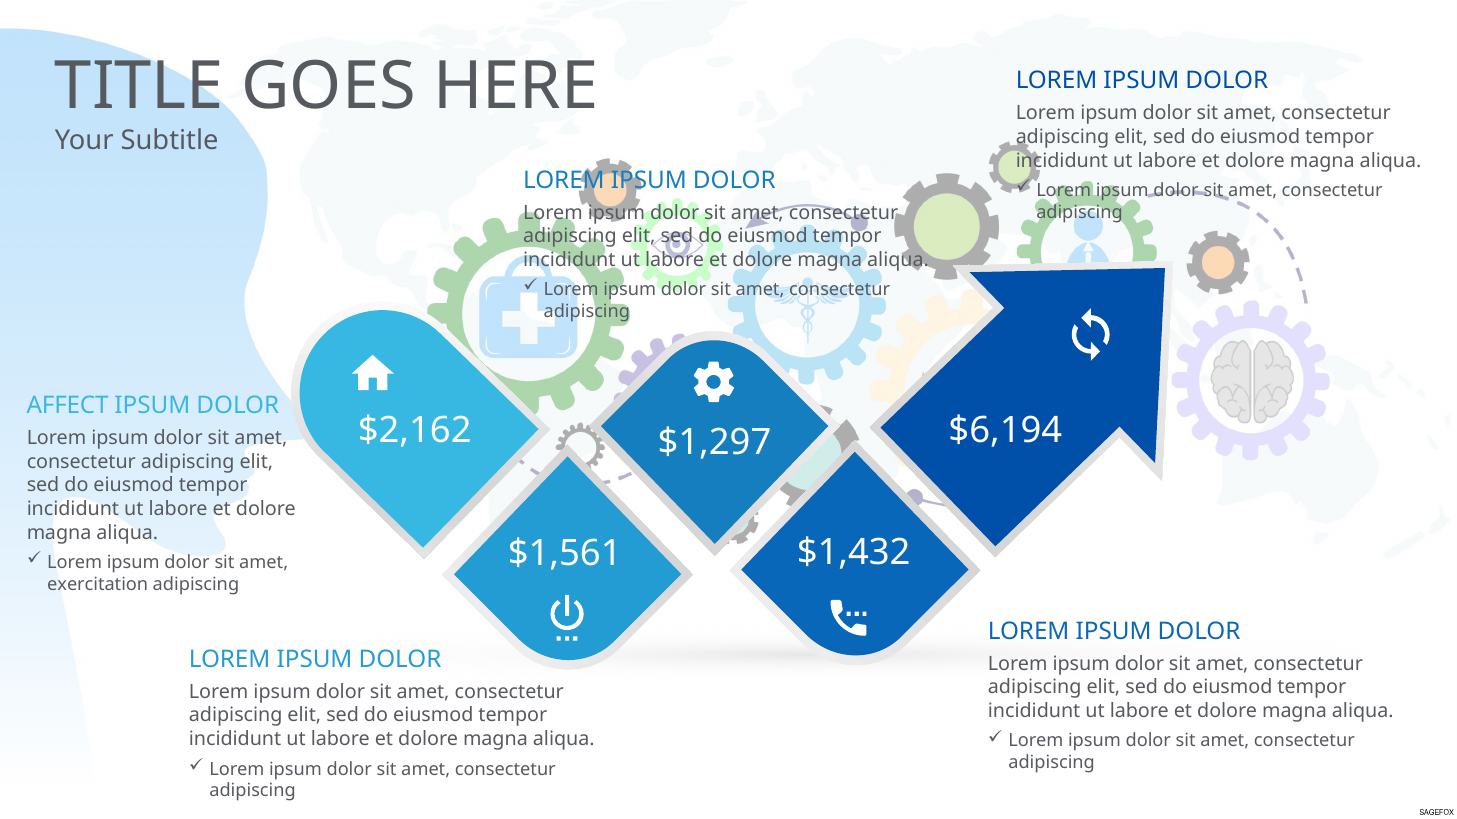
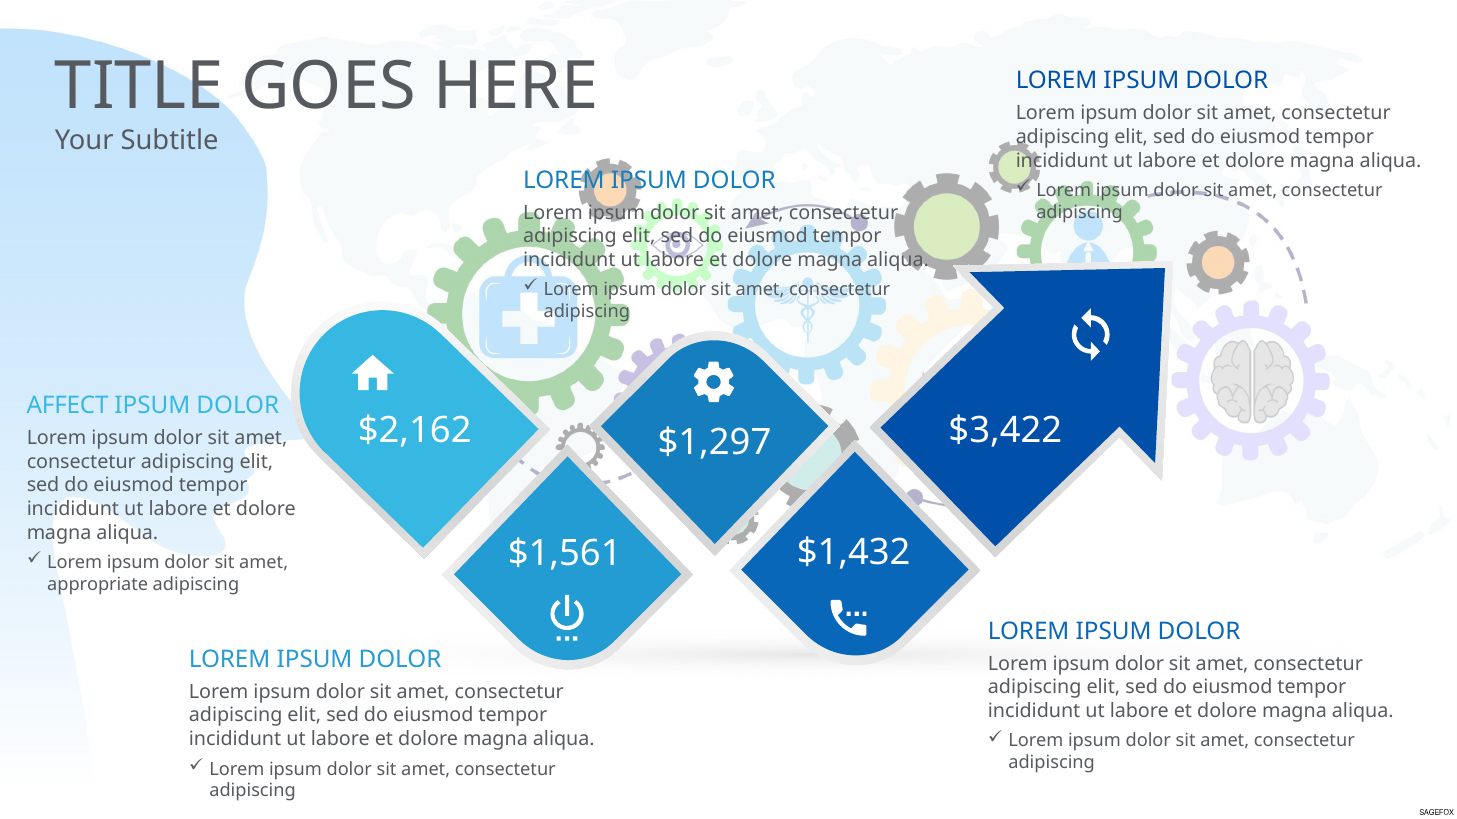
$6,194: $6,194 -> $3,422
exercitation: exercitation -> appropriate
